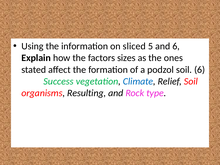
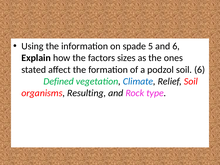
sliced: sliced -> spade
Success: Success -> Defined
